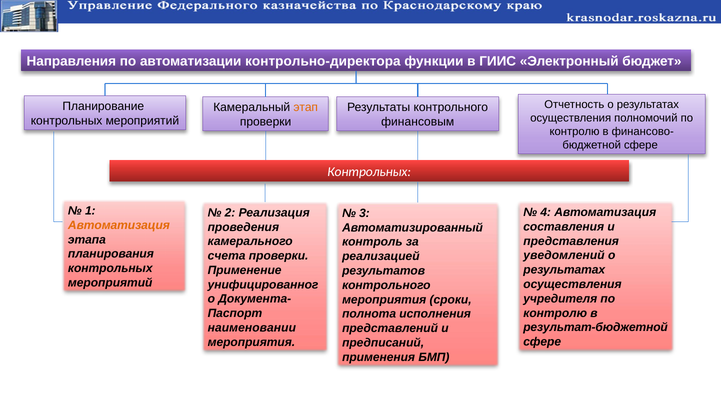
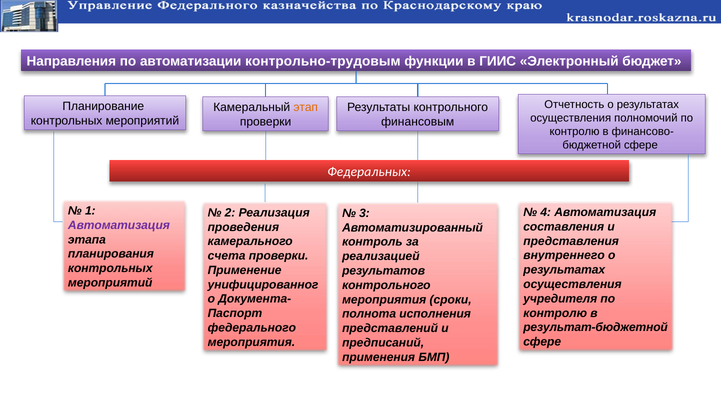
контрольно-директора: контрольно-директора -> контрольно-трудовым
Контрольных at (369, 172): Контрольных -> Федеральных
Автоматизация at (119, 225) colour: orange -> purple
уведомлений: уведомлений -> внутреннего
наименовании: наименовании -> федерального
